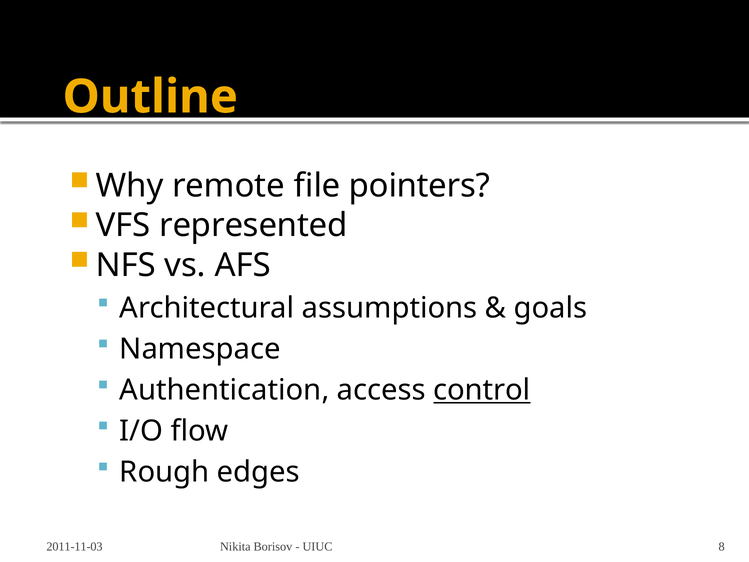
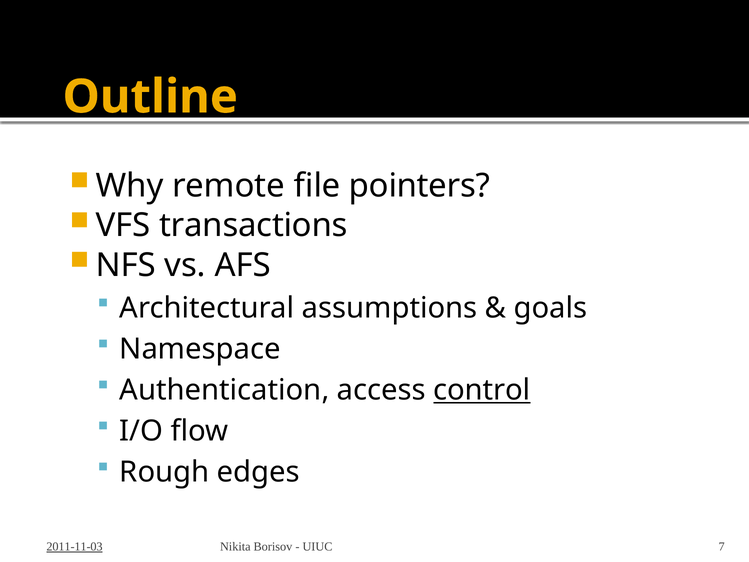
represented: represented -> transactions
2011-11-03 underline: none -> present
8: 8 -> 7
